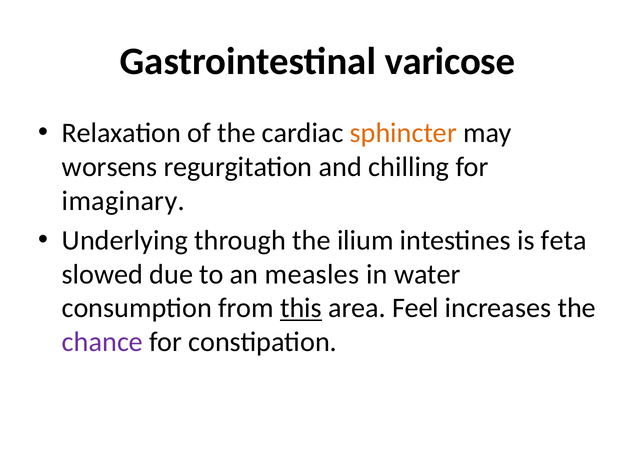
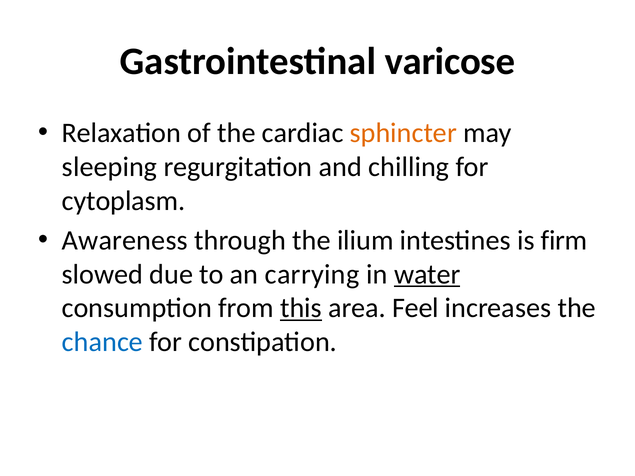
worsens: worsens -> sleeping
imaginary: imaginary -> cytoplasm
Underlying: Underlying -> Awareness
feta: feta -> firm
measles: measles -> carrying
water underline: none -> present
chance colour: purple -> blue
